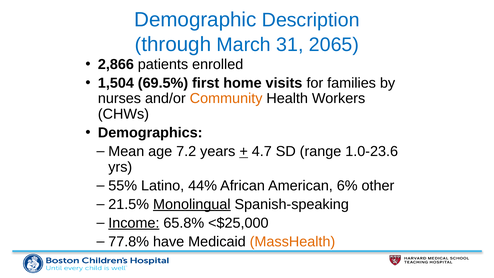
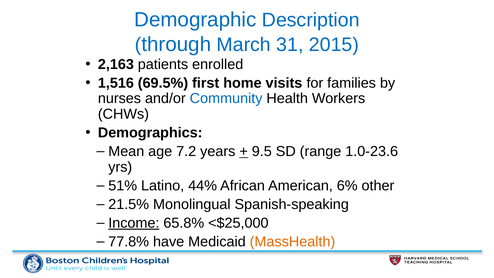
2065: 2065 -> 2015
2,866: 2,866 -> 2,163
1,504: 1,504 -> 1,516
Community colour: orange -> blue
4.7: 4.7 -> 9.5
55%: 55% -> 51%
Monolingual underline: present -> none
